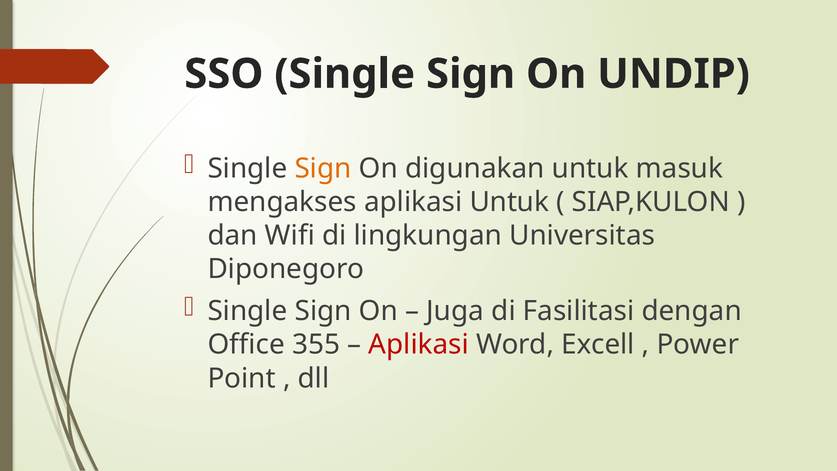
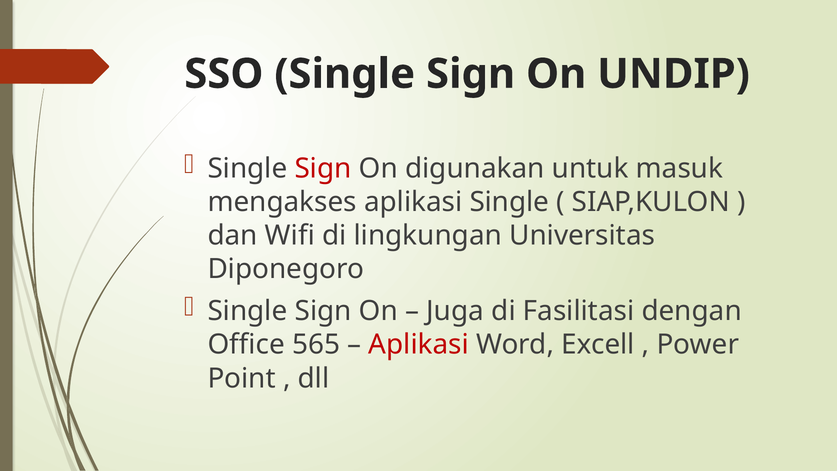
Sign at (323, 168) colour: orange -> red
aplikasi Untuk: Untuk -> Single
355: 355 -> 565
